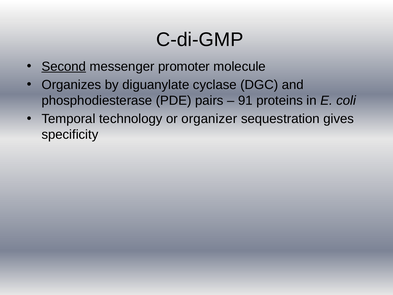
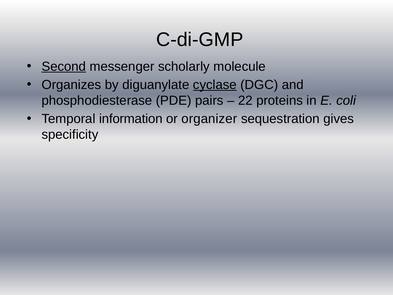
promoter: promoter -> scholarly
cyclase underline: none -> present
91: 91 -> 22
technology: technology -> information
